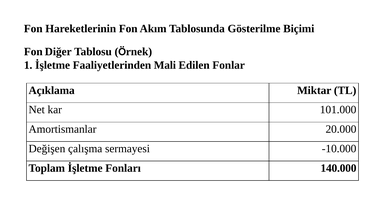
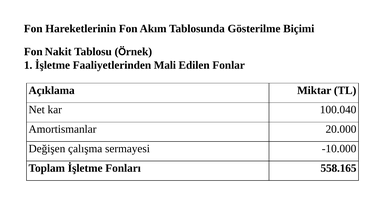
Diğer: Diğer -> Nakit
101.000: 101.000 -> 100.040
140.000: 140.000 -> 558.165
